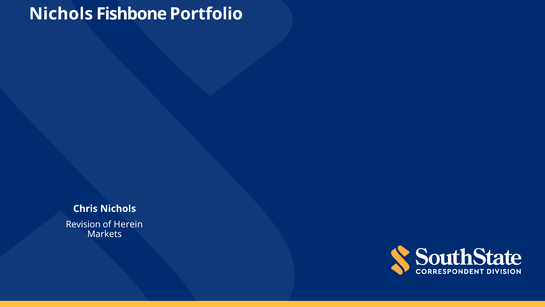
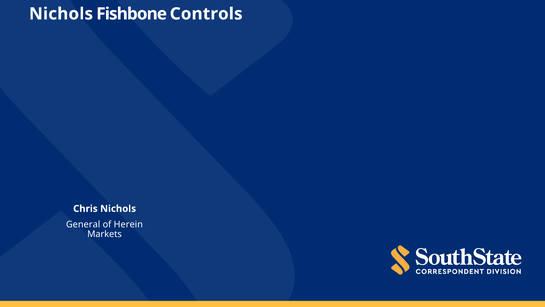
Portfolio: Portfolio -> Controls
Revision: Revision -> General
